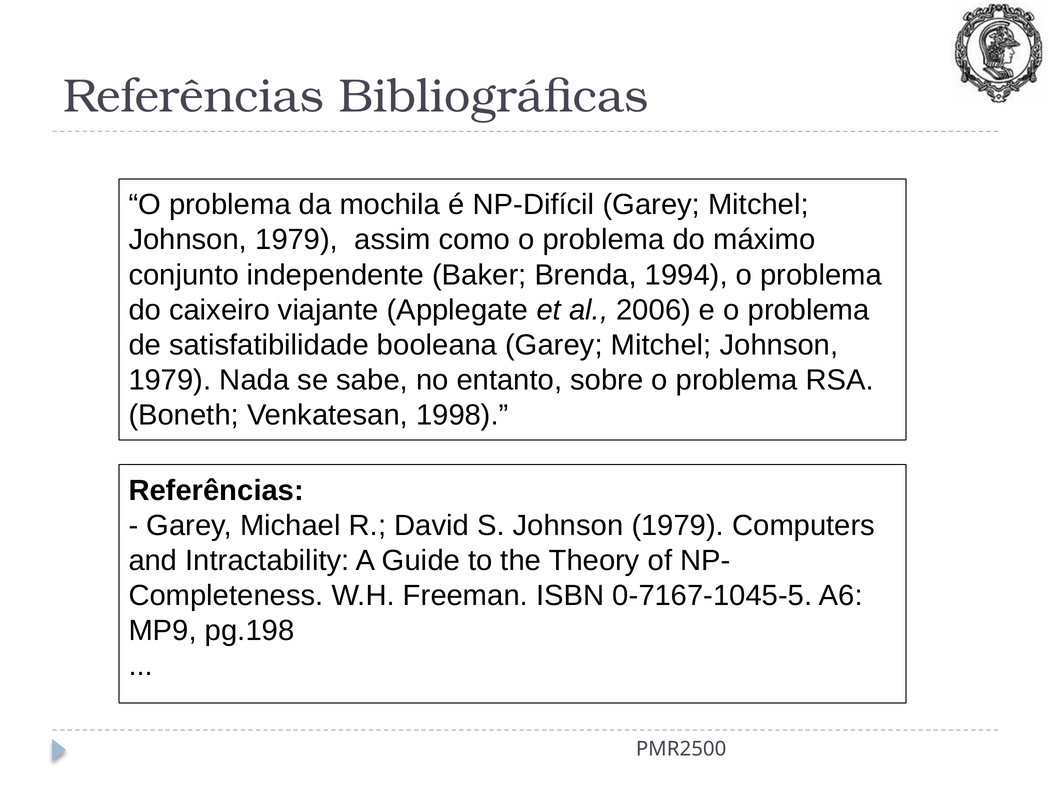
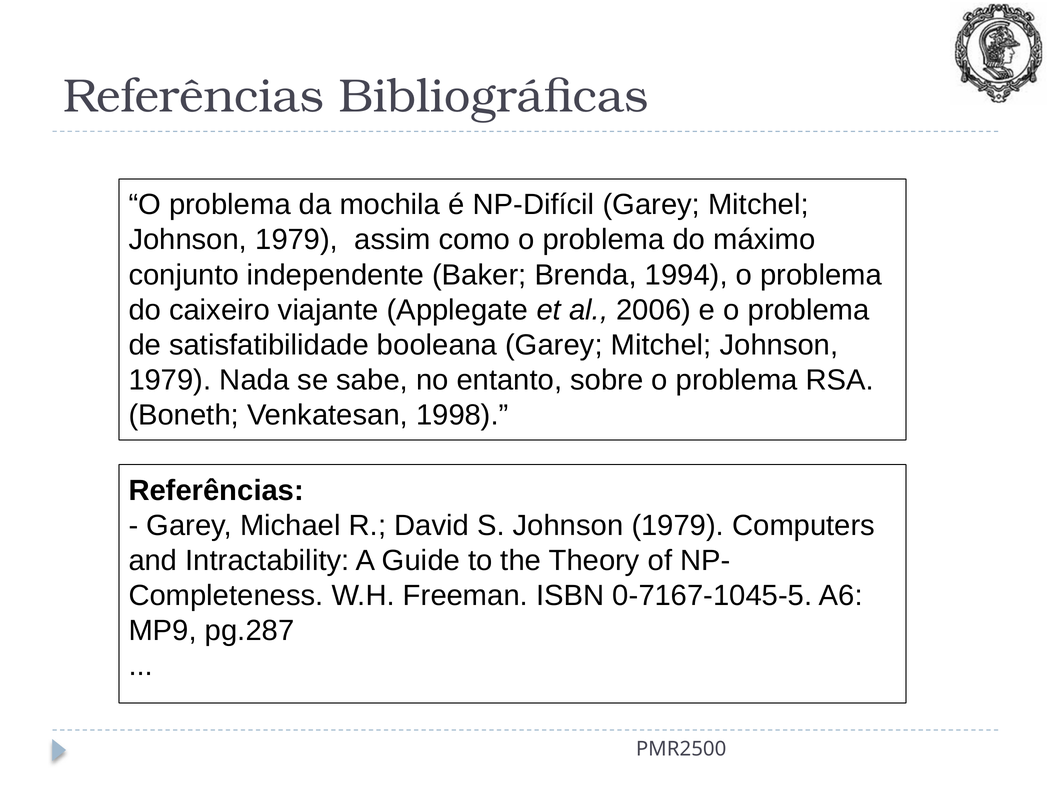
pg.198: pg.198 -> pg.287
